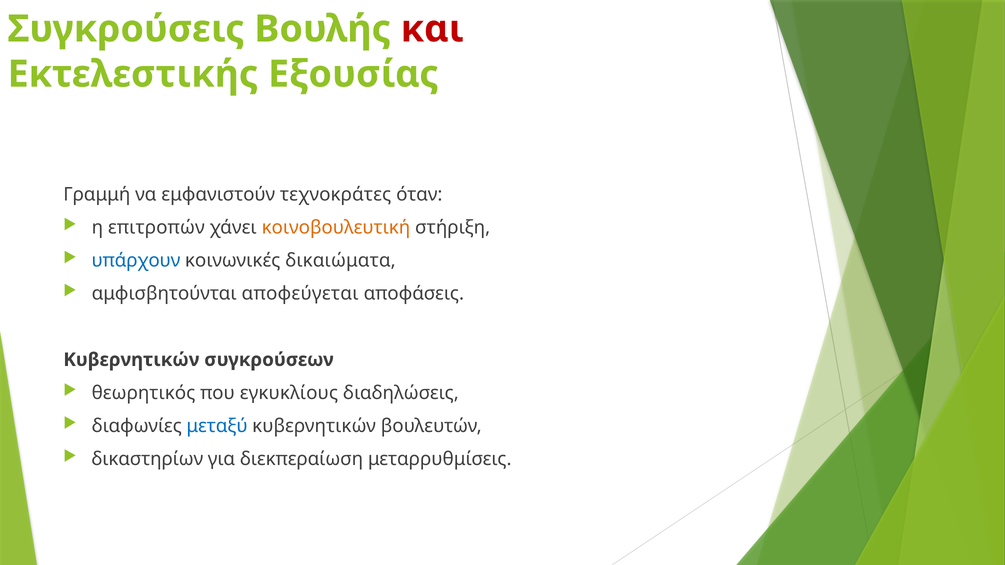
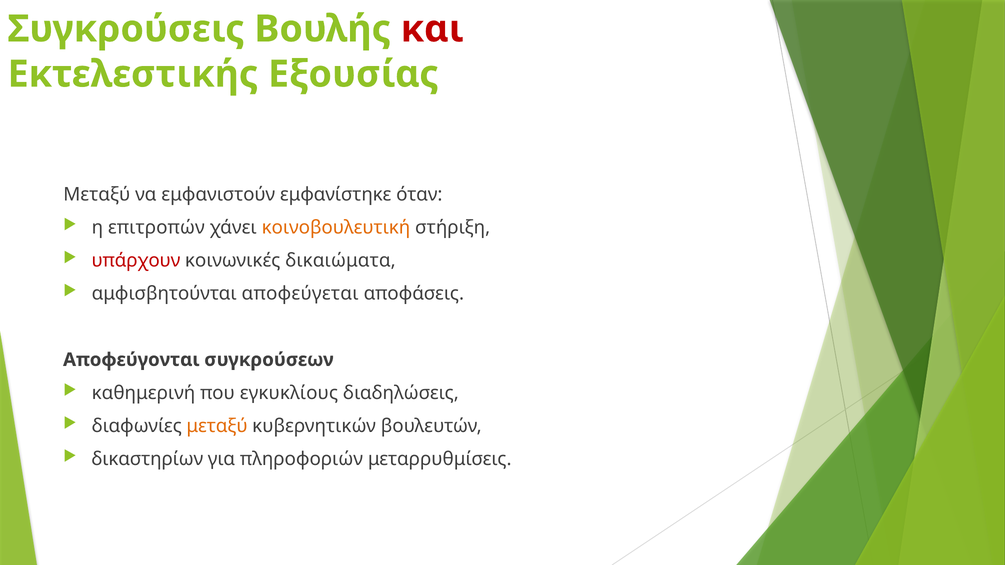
Γραμμή at (97, 195): Γραμμή -> Μεταξύ
τεχνοκράτες: τεχνοκράτες -> εμφανίστηκε
υπάρχουν colour: blue -> red
Κυβερνητικών at (131, 360): Κυβερνητικών -> Αποφεύγονται
θεωρητικός: θεωρητικός -> καθημερινή
μεταξύ at (217, 426) colour: blue -> orange
διεκπεραίωση: διεκπεραίωση -> πληροφοριών
